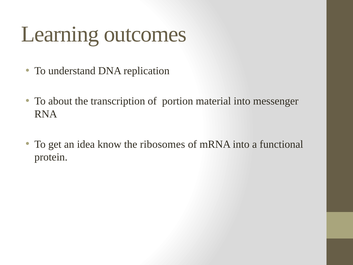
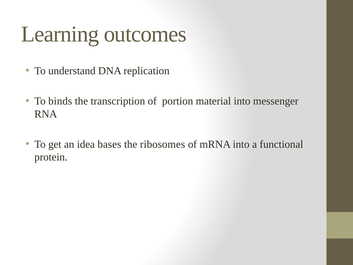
about: about -> binds
know: know -> bases
